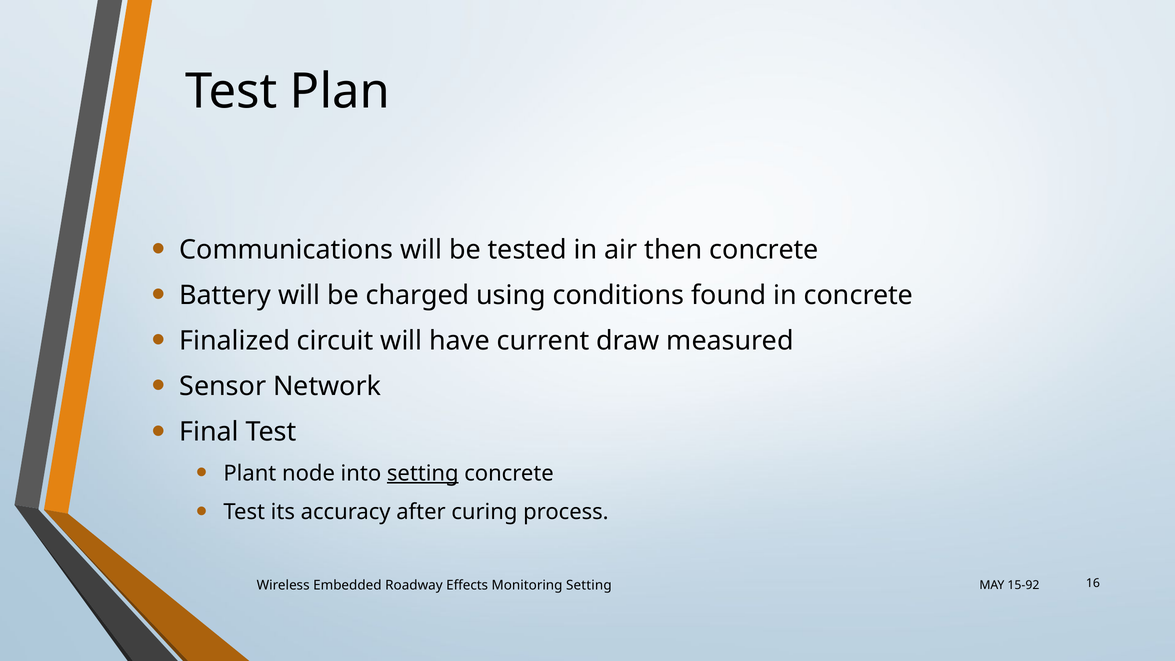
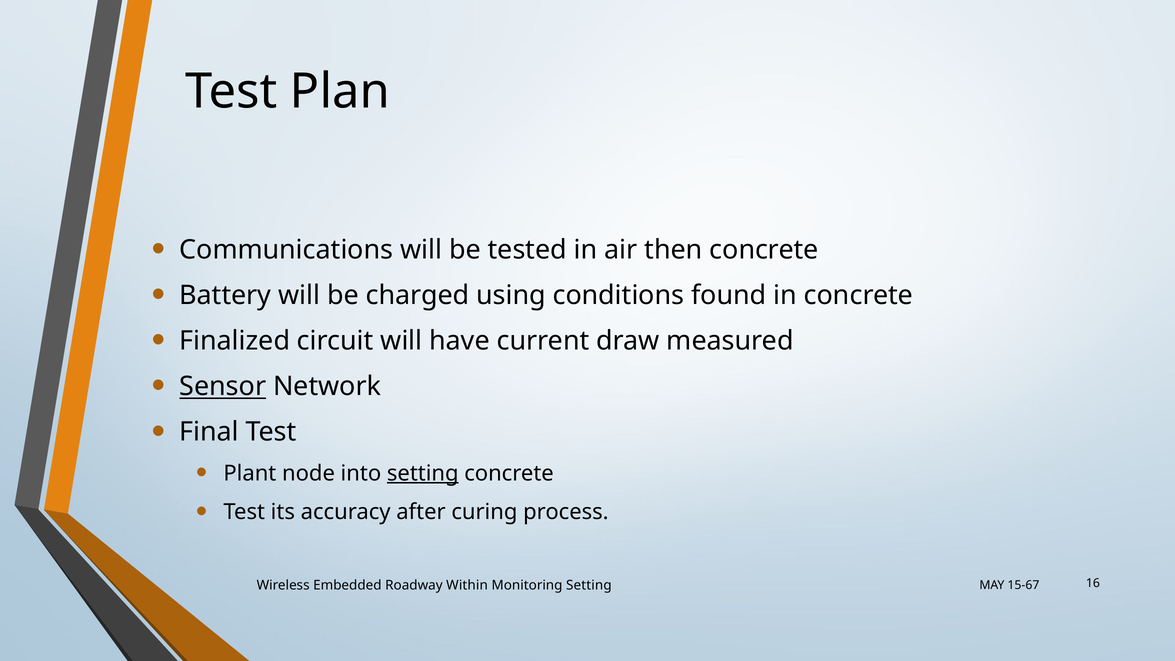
Sensor underline: none -> present
Effects: Effects -> Within
15-92: 15-92 -> 15-67
